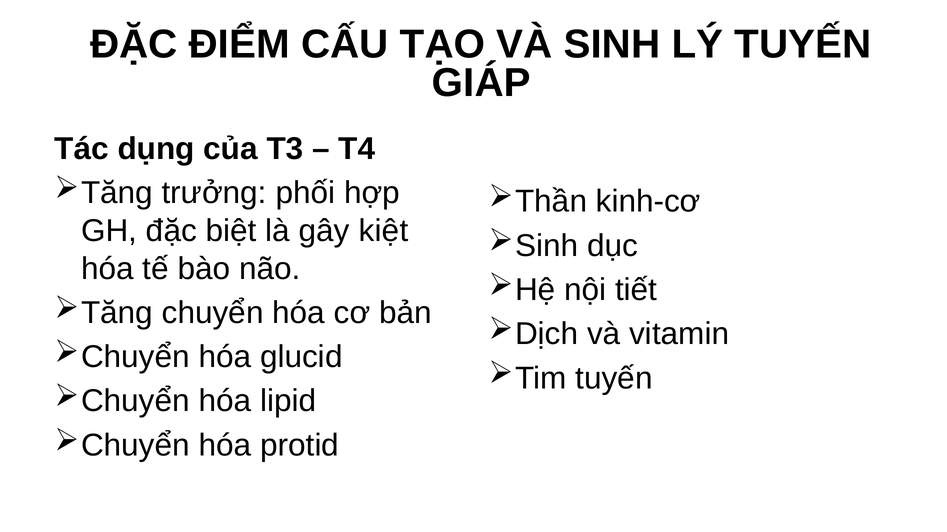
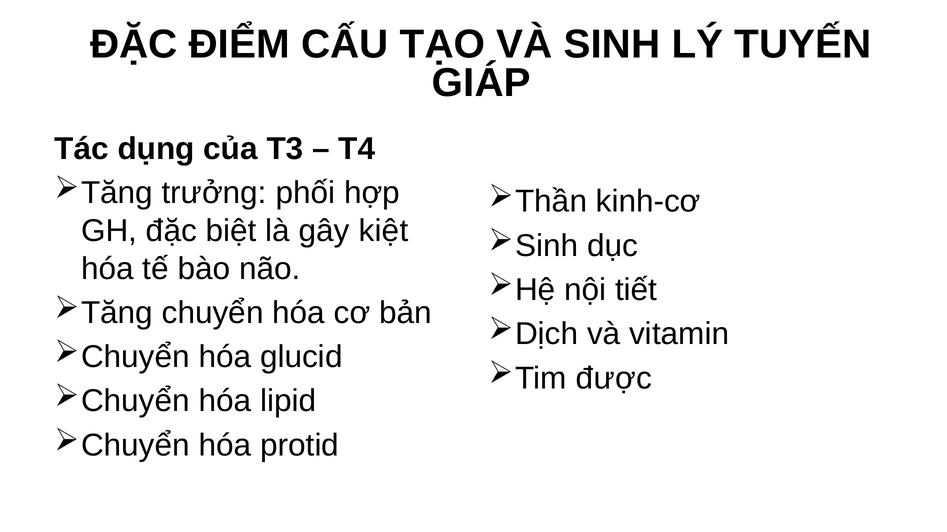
tuyến at (614, 379): tuyến -> được
